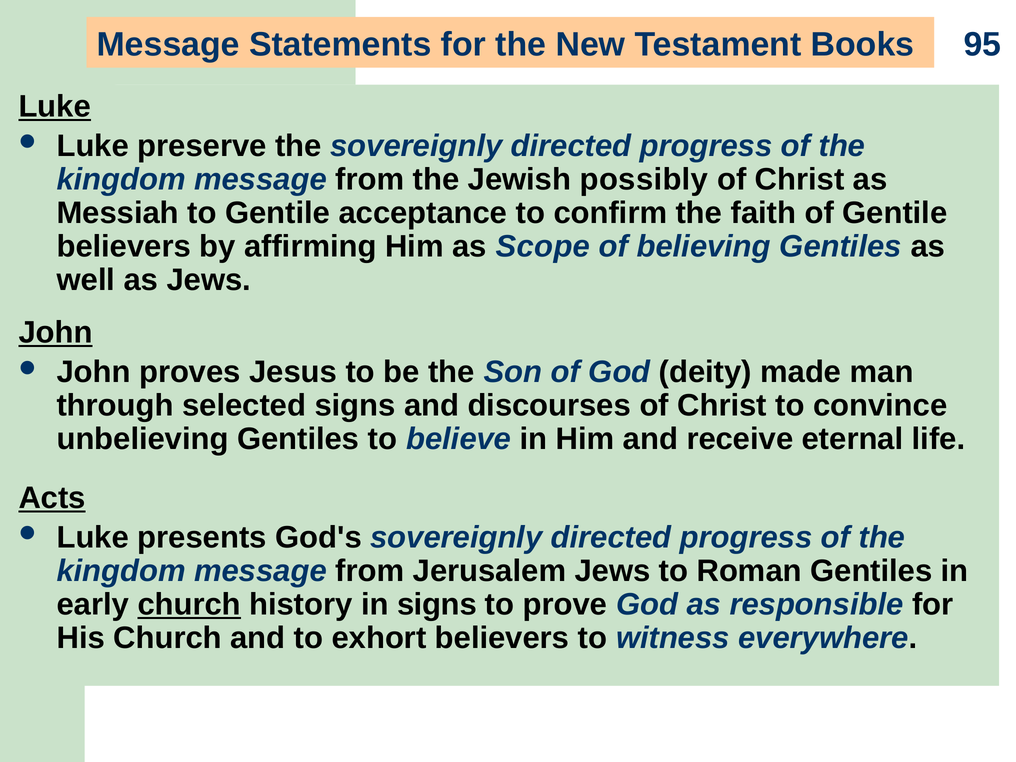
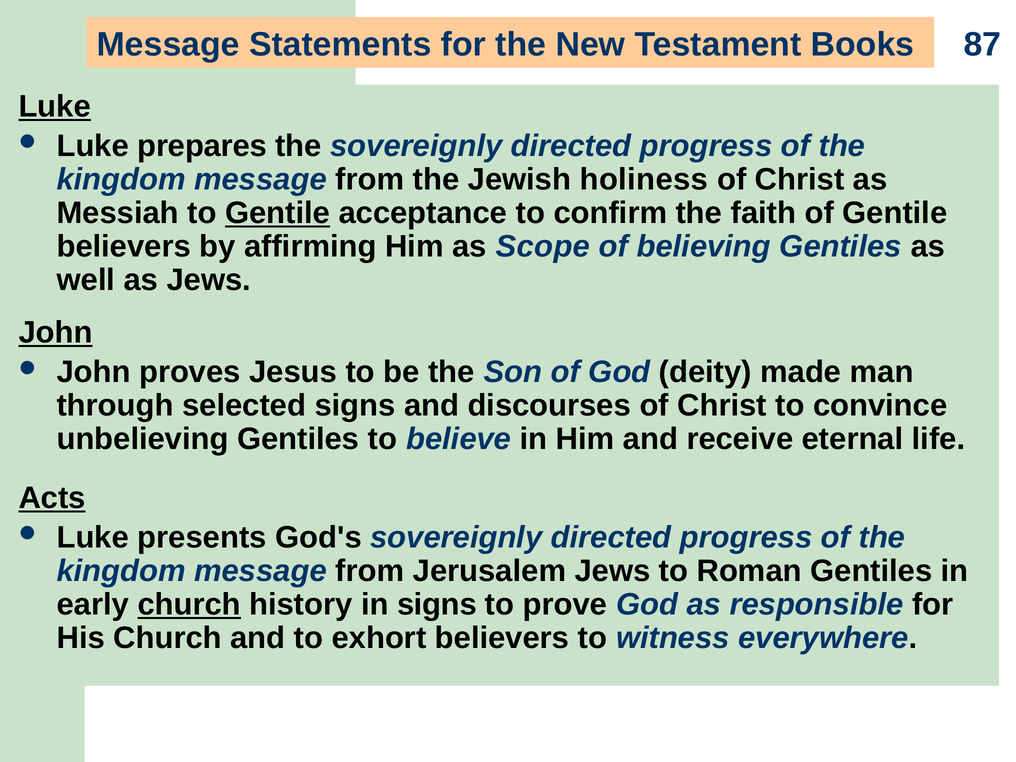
95: 95 -> 87
preserve: preserve -> prepares
possibly: possibly -> holiness
Gentile at (278, 213) underline: none -> present
